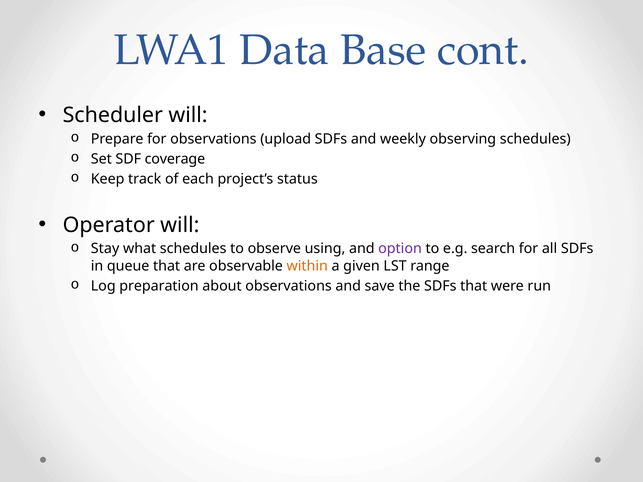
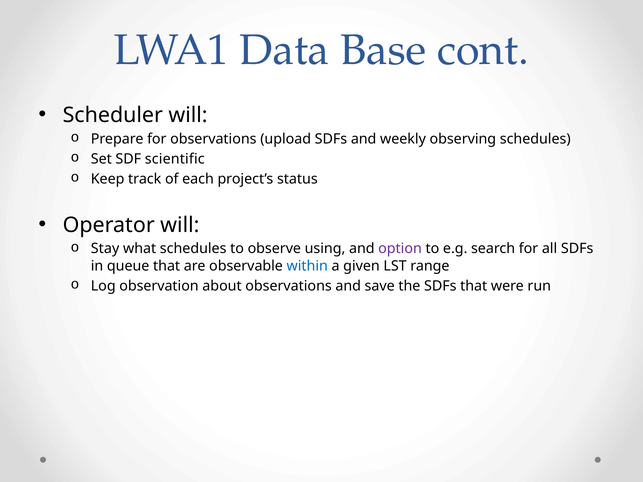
coverage: coverage -> scientific
within colour: orange -> blue
preparation: preparation -> observation
